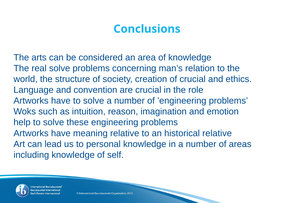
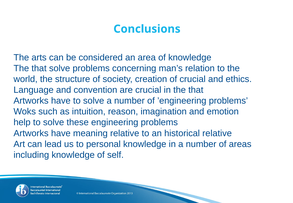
real at (39, 68): real -> that
in the role: role -> that
